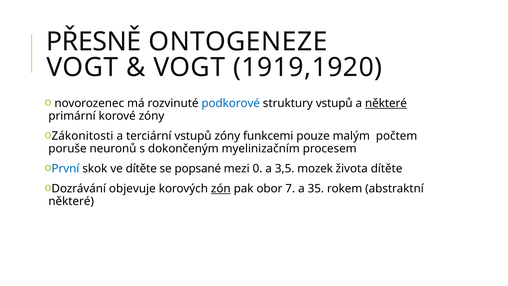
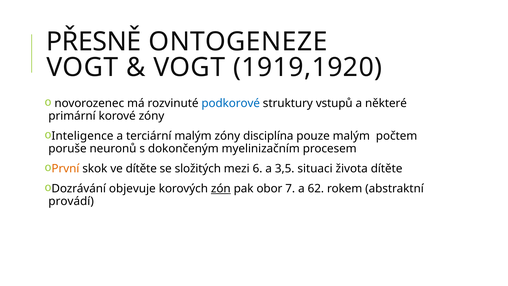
některé at (386, 103) underline: present -> none
Zákonitosti: Zákonitosti -> Inteligence
terciární vstupů: vstupů -> malým
funkcemi: funkcemi -> disciplína
První colour: blue -> orange
popsané: popsané -> složitých
0: 0 -> 6
mozek: mozek -> situaci
35: 35 -> 62
některé at (71, 201): některé -> provádí
